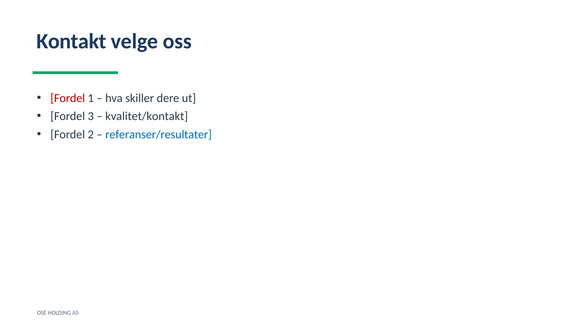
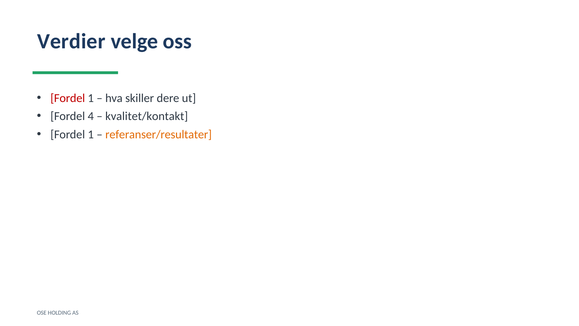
Kontakt: Kontakt -> Verdier
3: 3 -> 4
2 at (91, 134): 2 -> 1
referanser/resultater colour: blue -> orange
